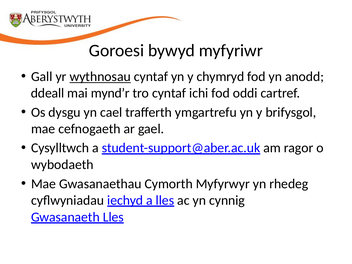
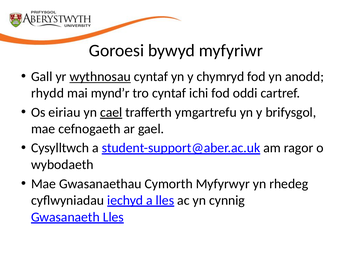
ddeall: ddeall -> rhydd
dysgu: dysgu -> eiriau
cael underline: none -> present
